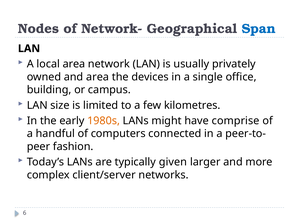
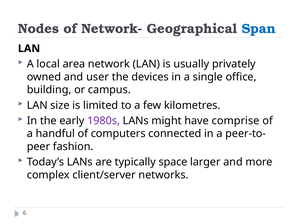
and area: area -> user
1980s colour: orange -> purple
given: given -> space
